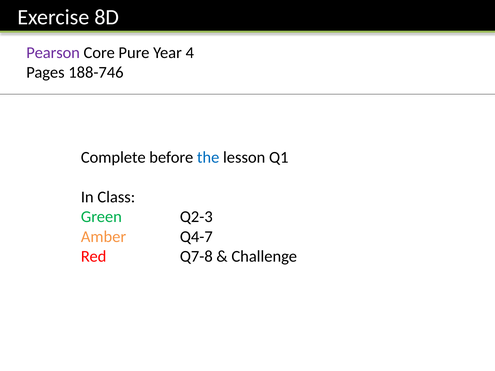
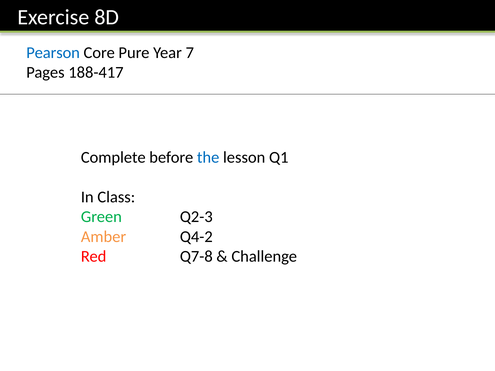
Pearson colour: purple -> blue
4: 4 -> 7
188-746: 188-746 -> 188-417
Q4-7: Q4-7 -> Q4-2
